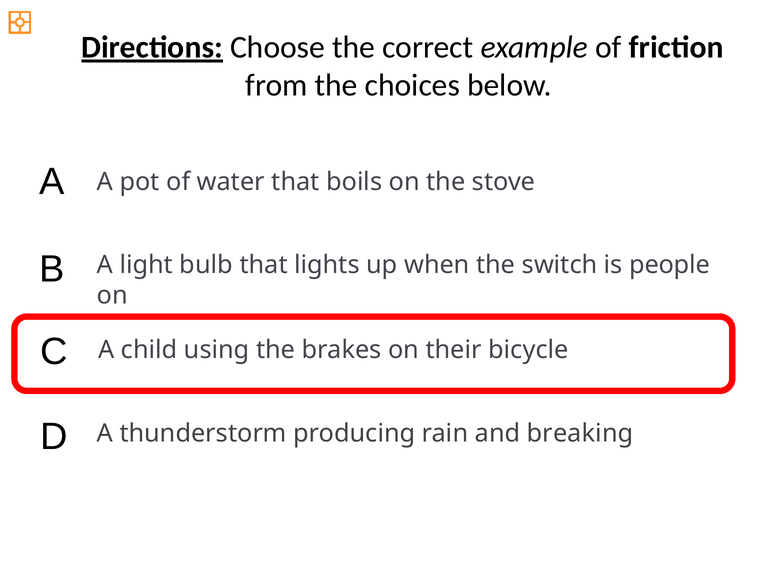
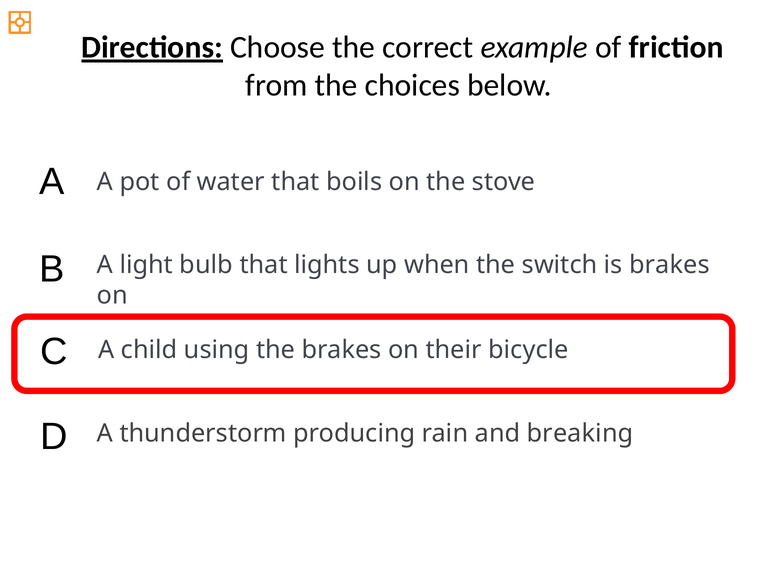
is people: people -> brakes
